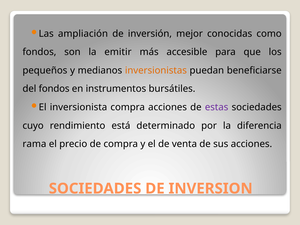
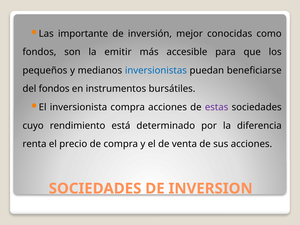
ampliación: ampliación -> importante
inversionistas colour: orange -> blue
rama: rama -> renta
